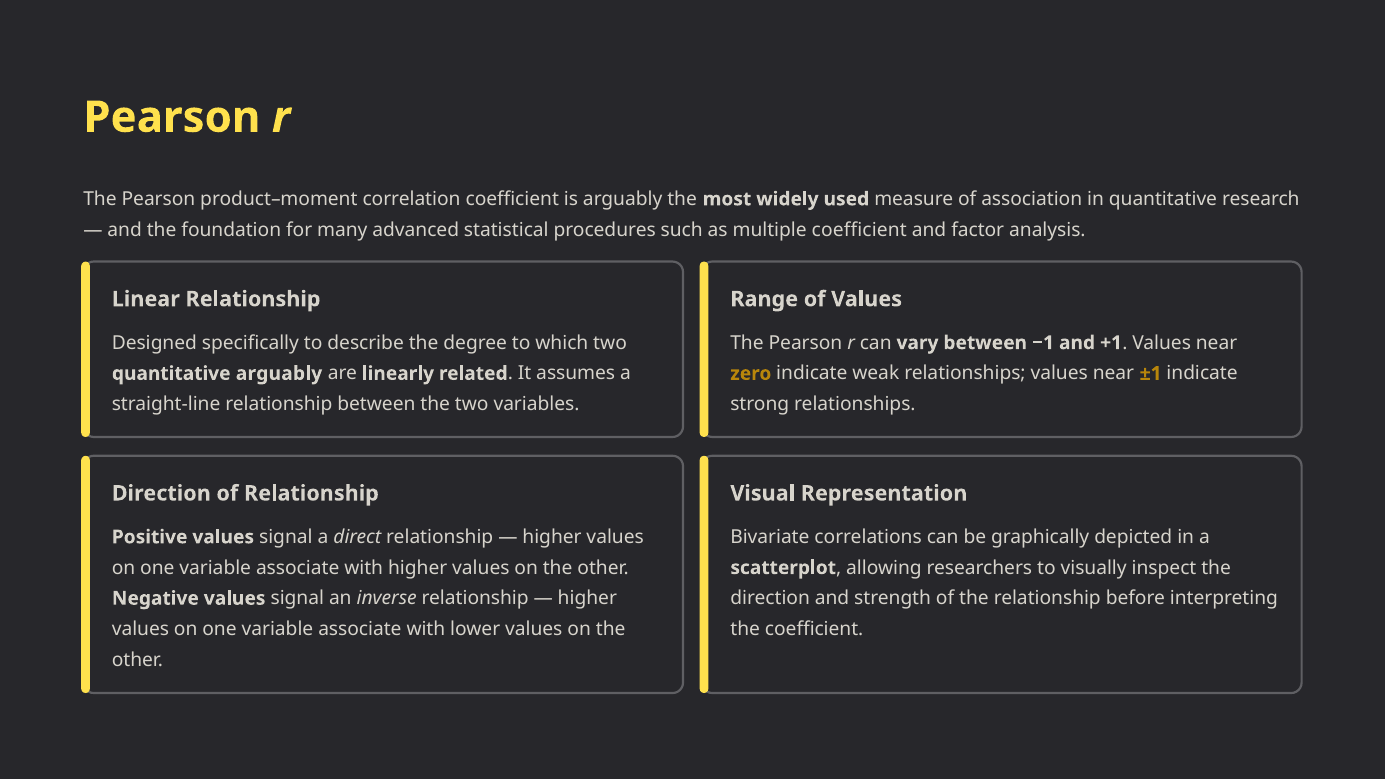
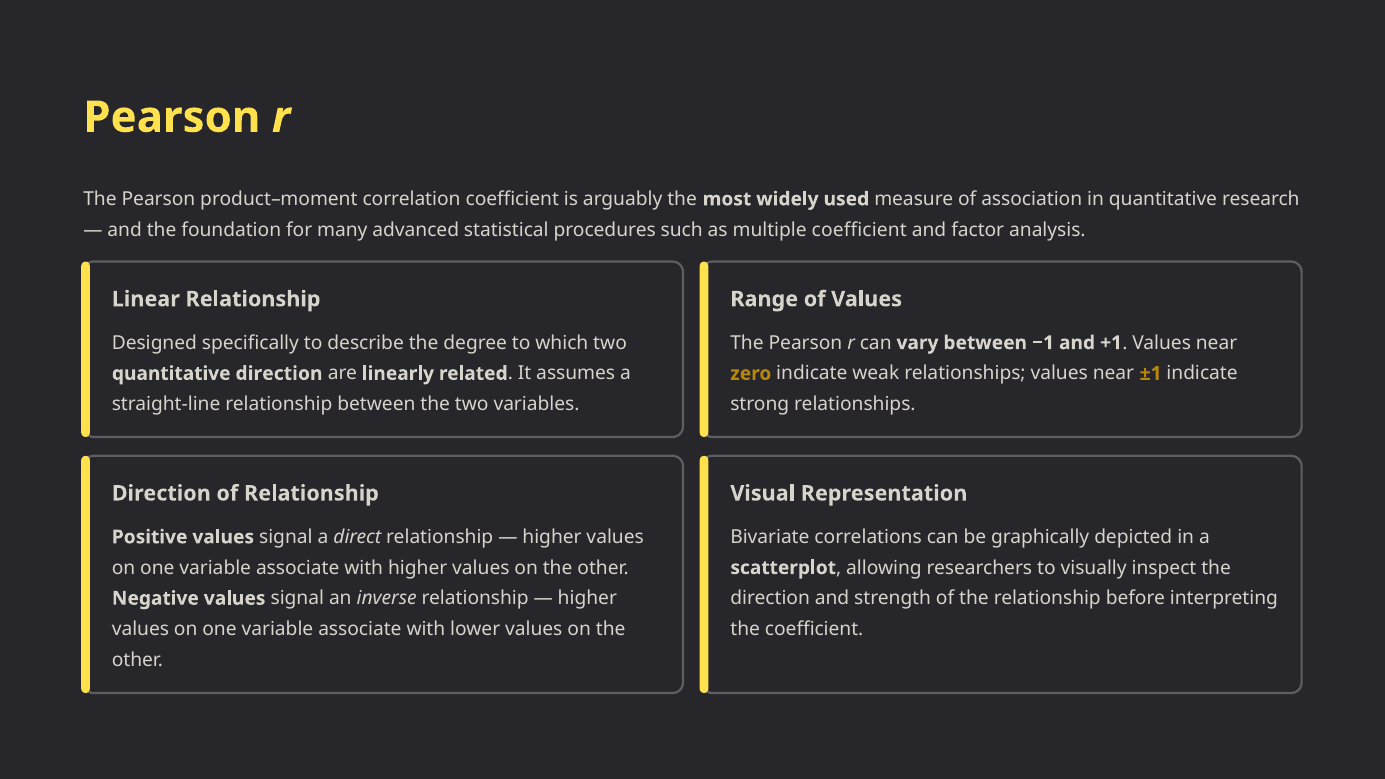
quantitative arguably: arguably -> direction
